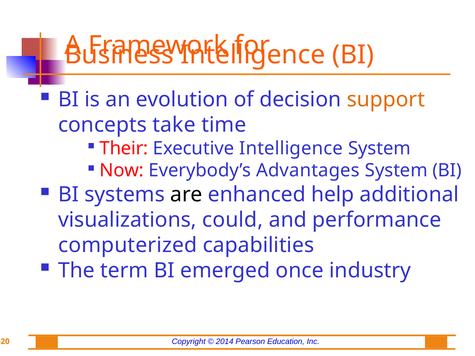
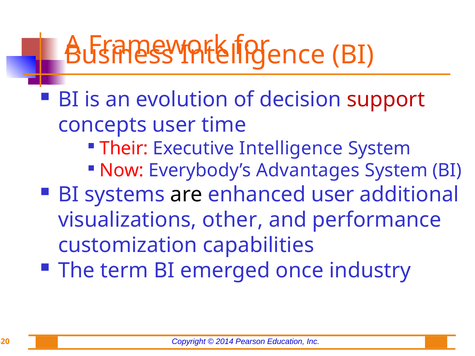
support colour: orange -> red
concepts take: take -> user
enhanced help: help -> user
could: could -> other
computerized: computerized -> customization
